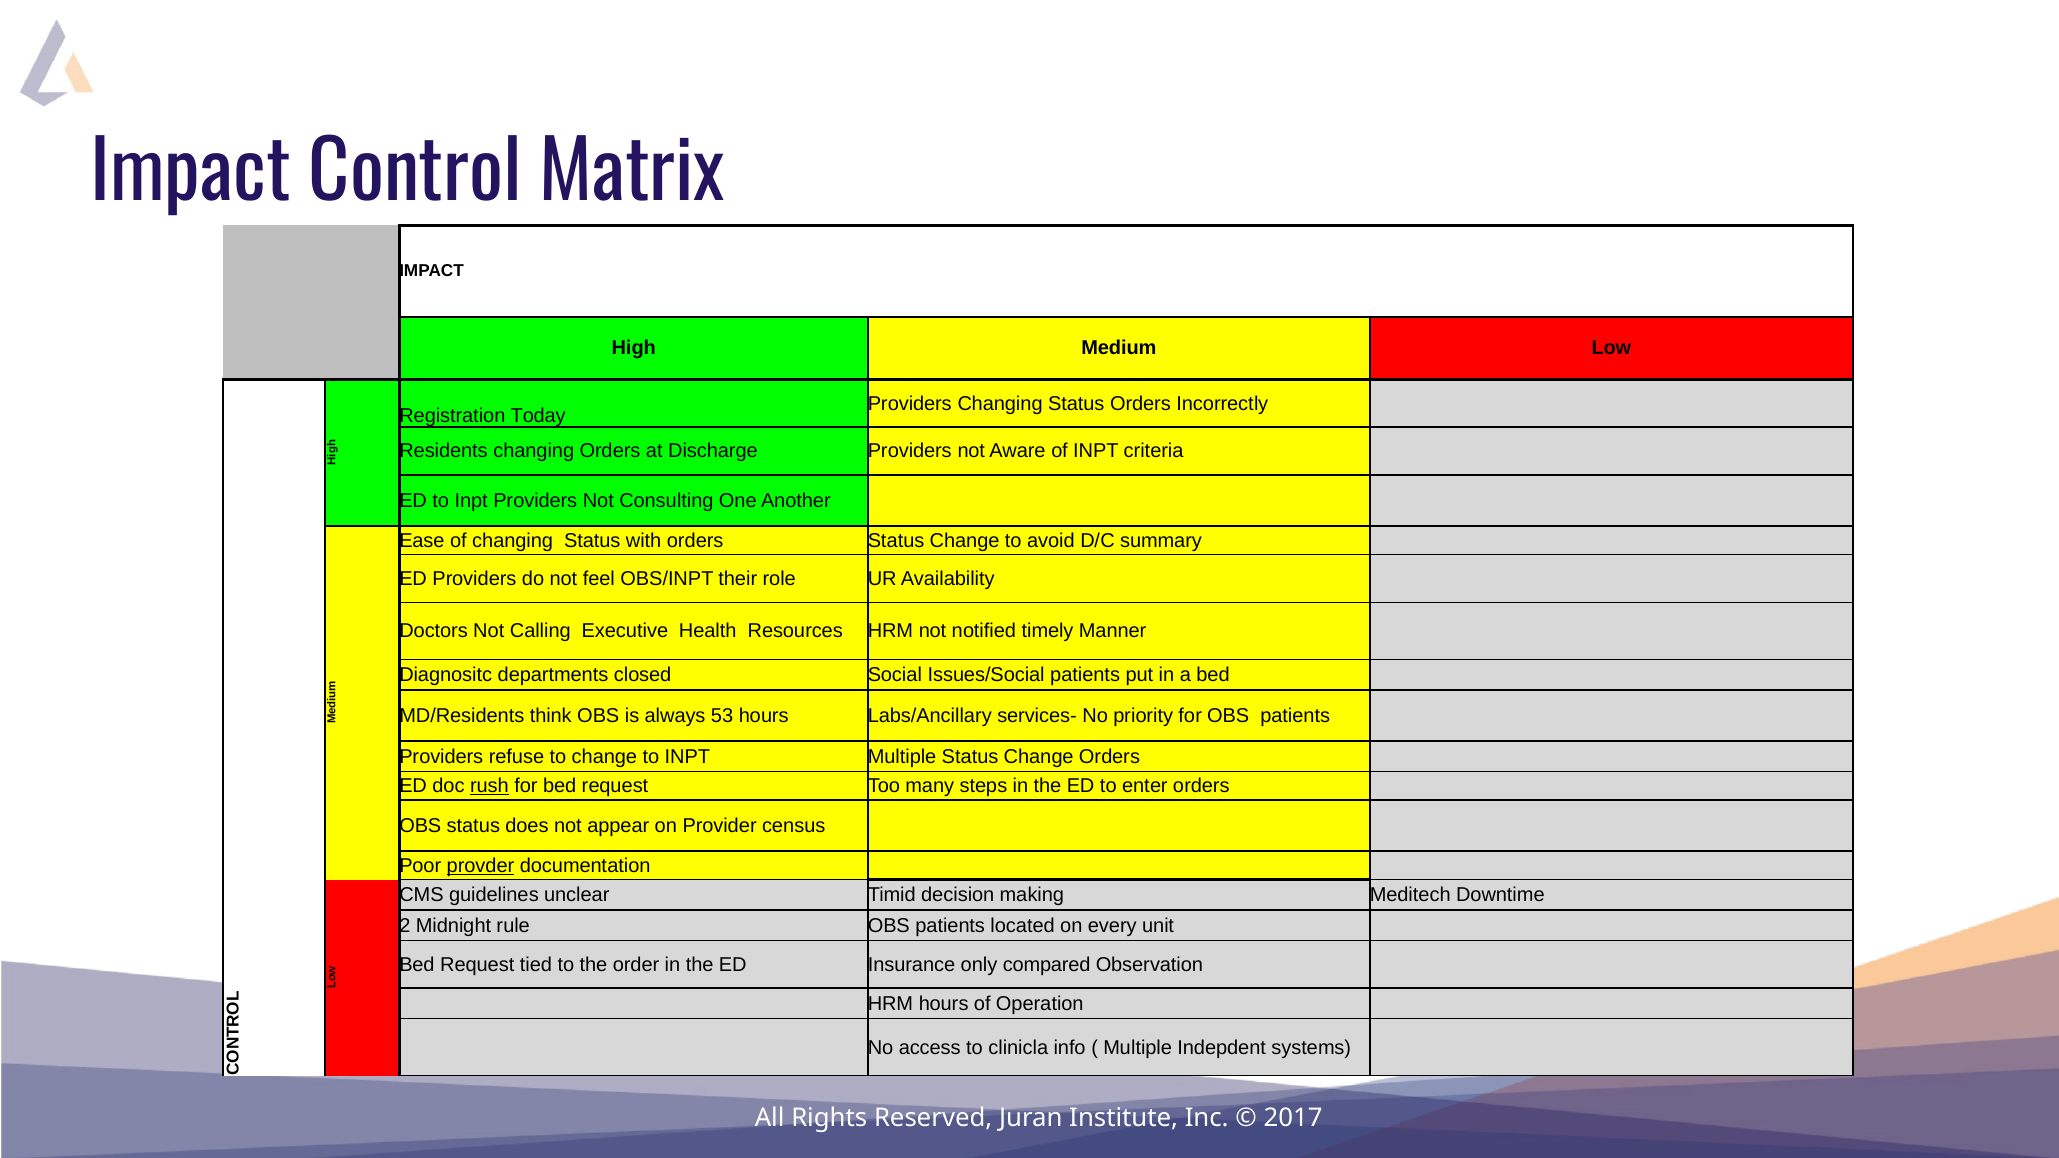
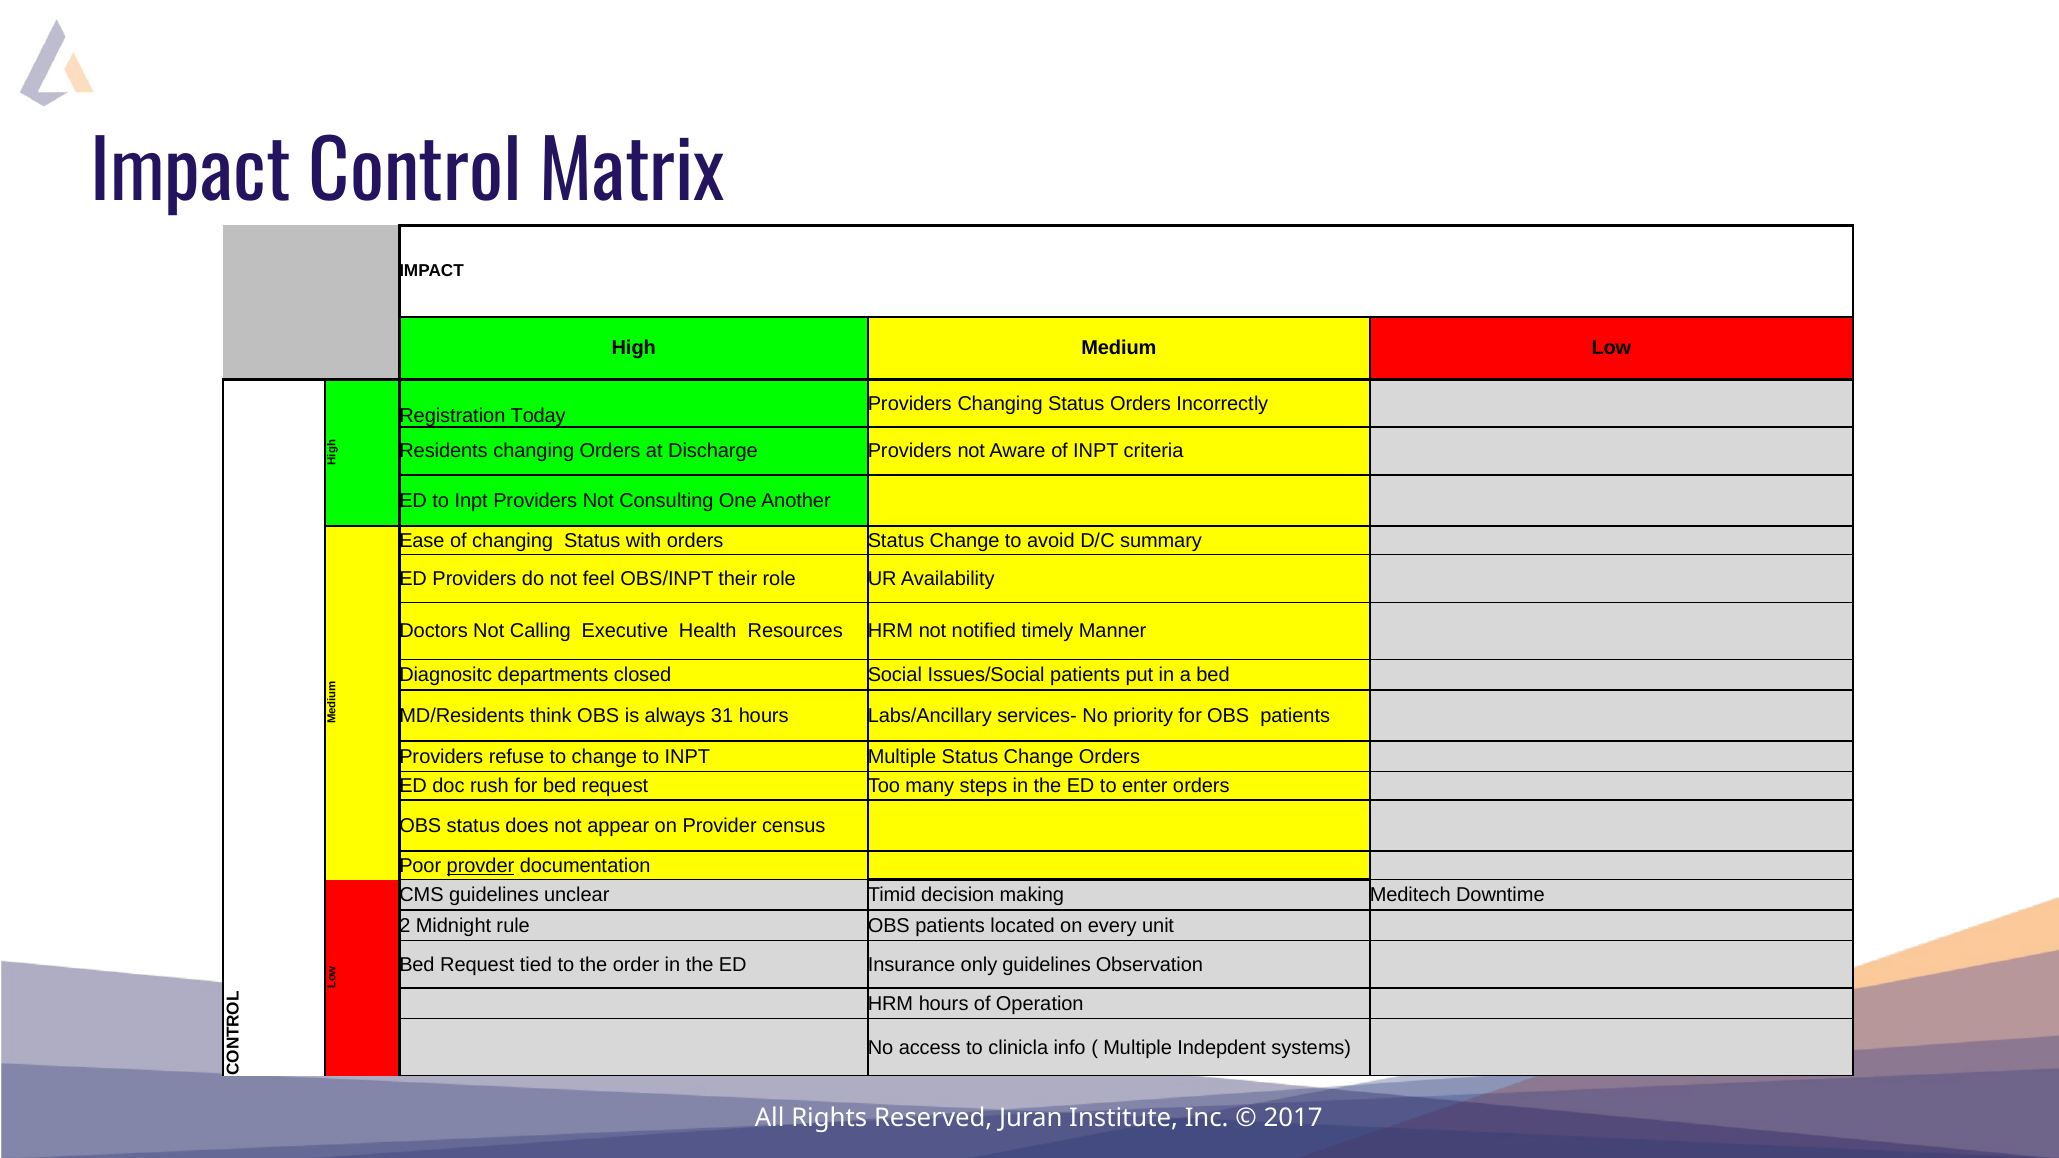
53: 53 -> 31
rush underline: present -> none
only compared: compared -> guidelines
